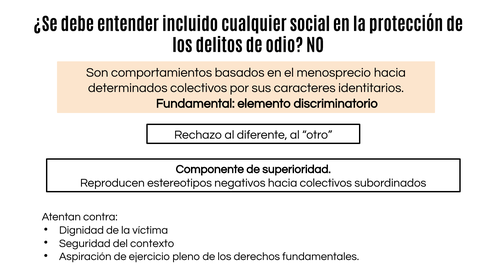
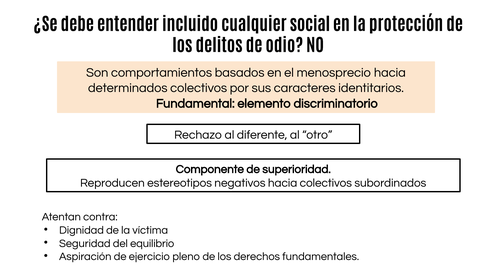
contexto: contexto -> equilibrio
